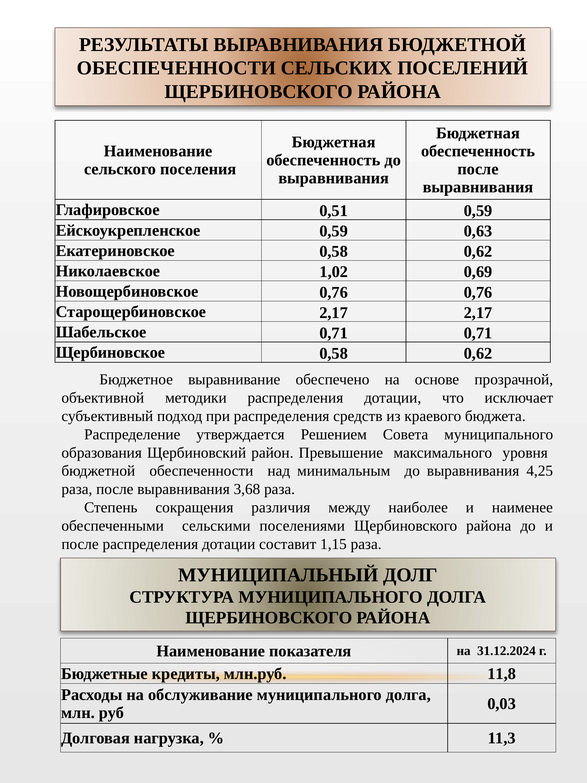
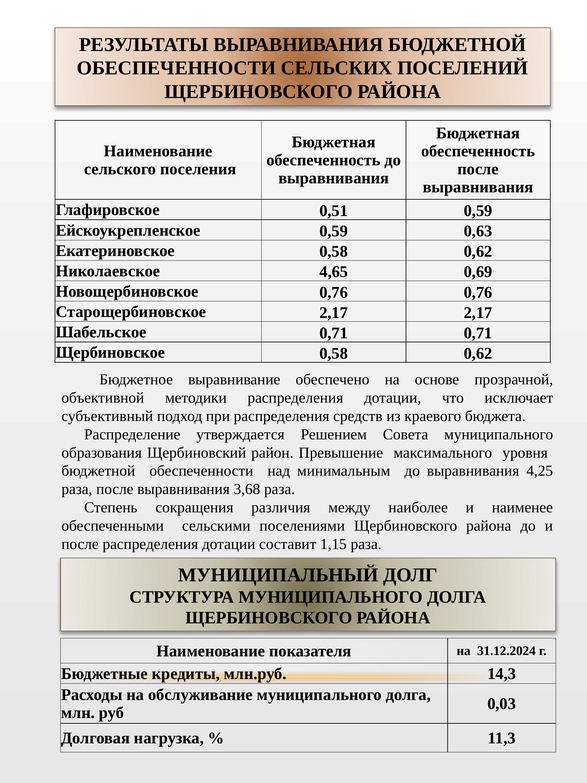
1,02: 1,02 -> 4,65
11,8: 11,8 -> 14,3
